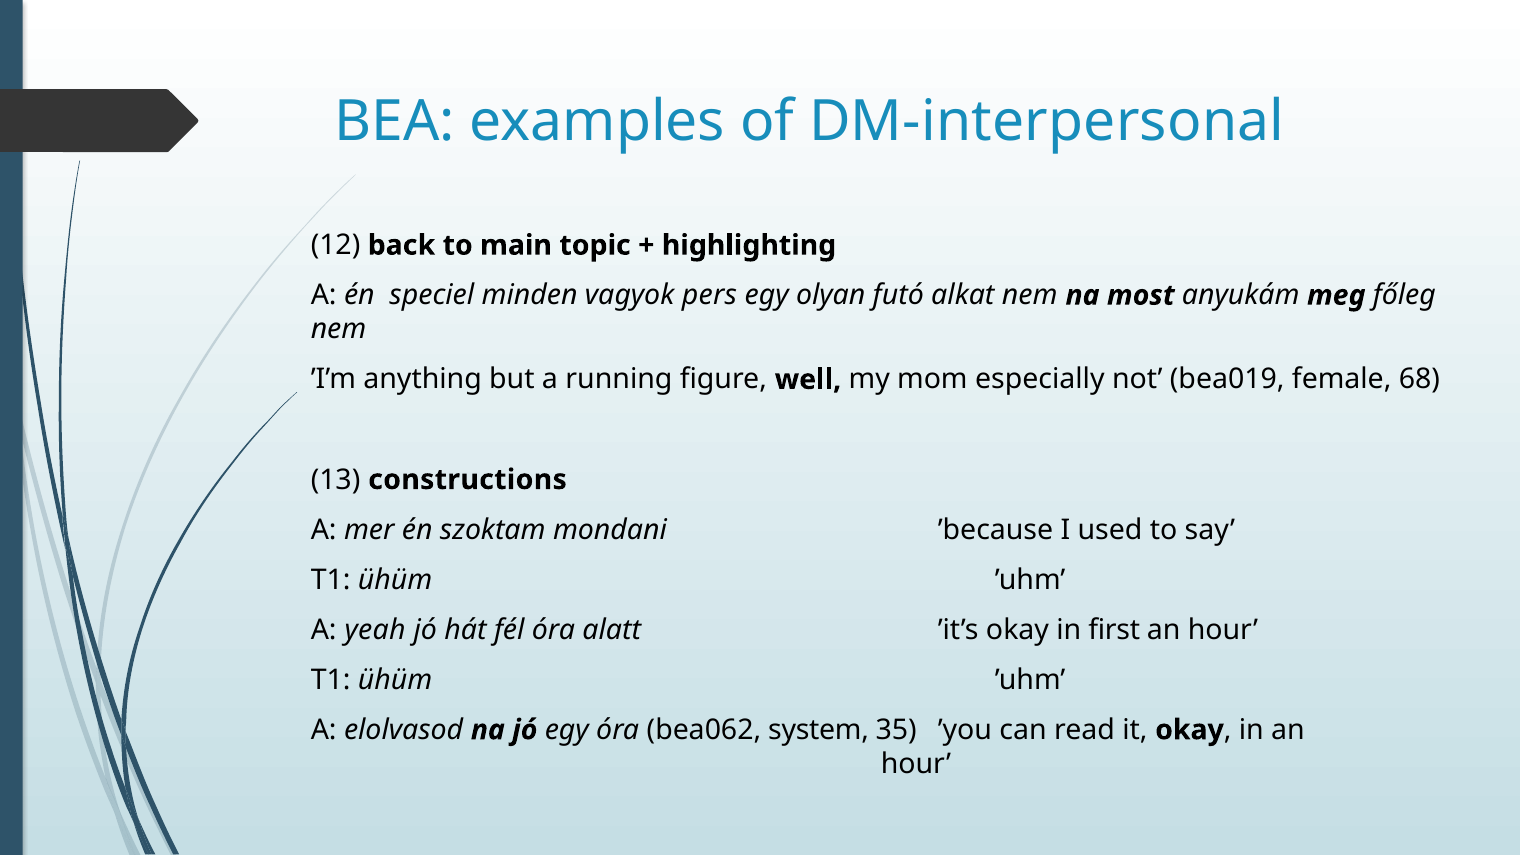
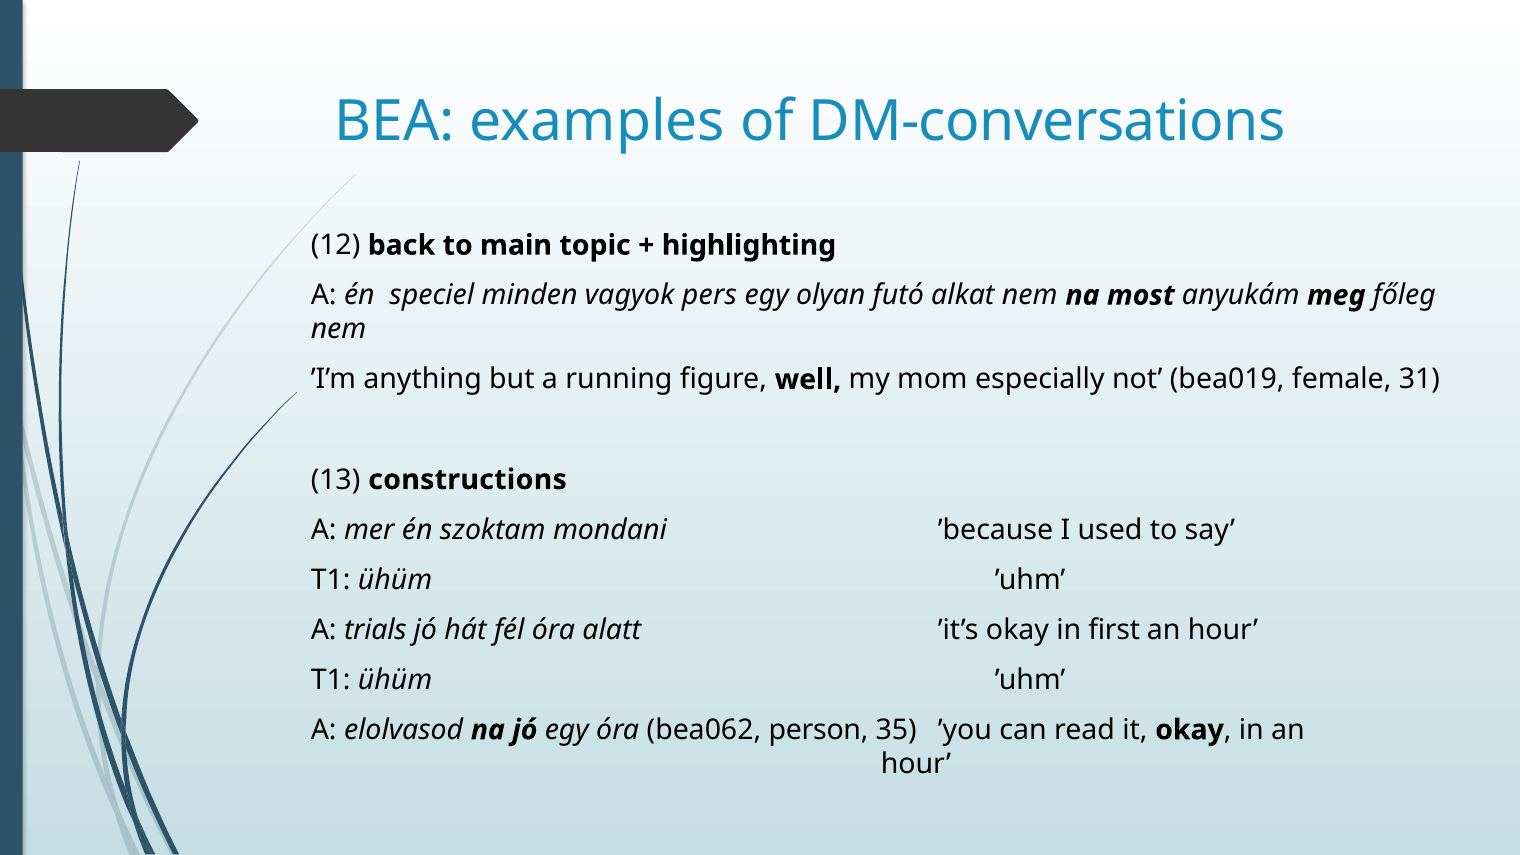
DM-interpersonal: DM-interpersonal -> DM-conversations
68: 68 -> 31
yeah: yeah -> trials
system: system -> person
